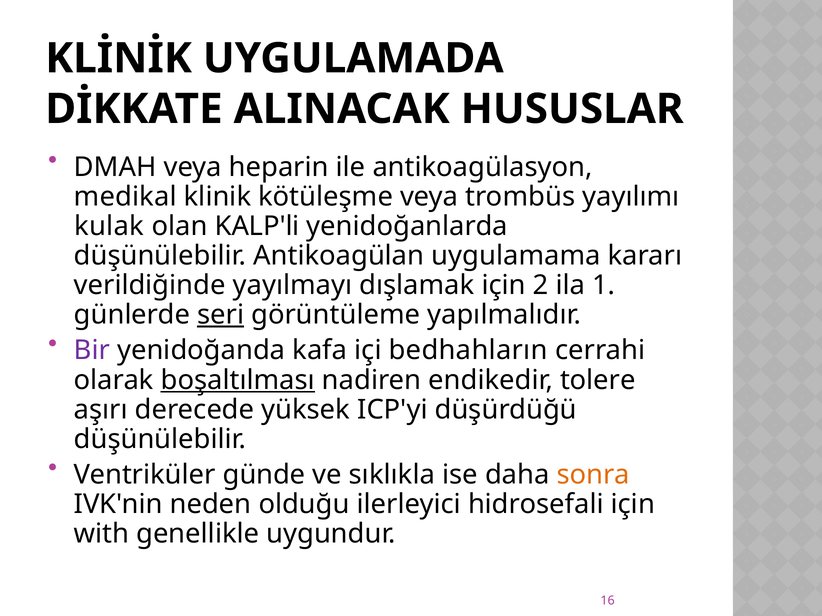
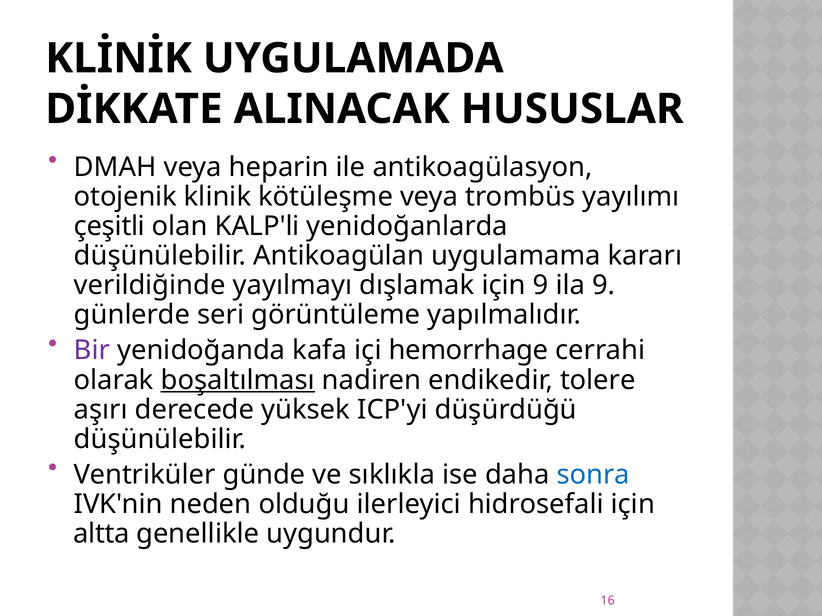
medikal: medikal -> otojenik
kulak: kulak -> çeşitli
için 2: 2 -> 9
ila 1: 1 -> 9
seri underline: present -> none
bedhahların: bedhahların -> hemorrhage
sonra colour: orange -> blue
with: with -> altta
